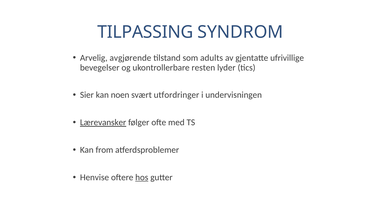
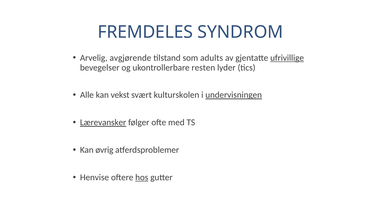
TILPASSING: TILPASSING -> FREMDELES
ufrivillige underline: none -> present
Sier: Sier -> Alle
noen: noen -> vekst
utfordringer: utfordringer -> kulturskolen
undervisningen underline: none -> present
from: from -> øvrig
